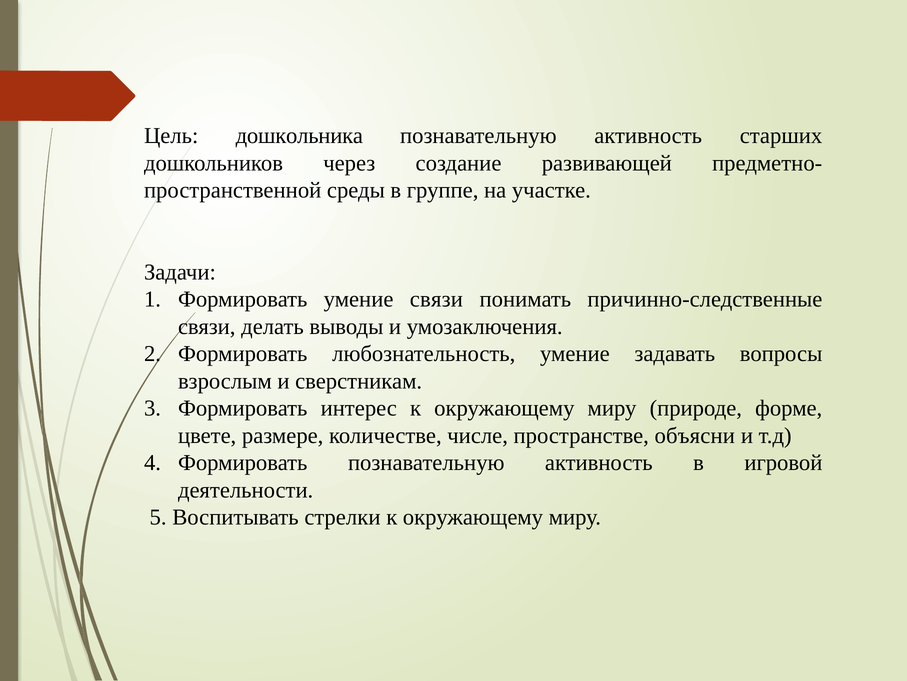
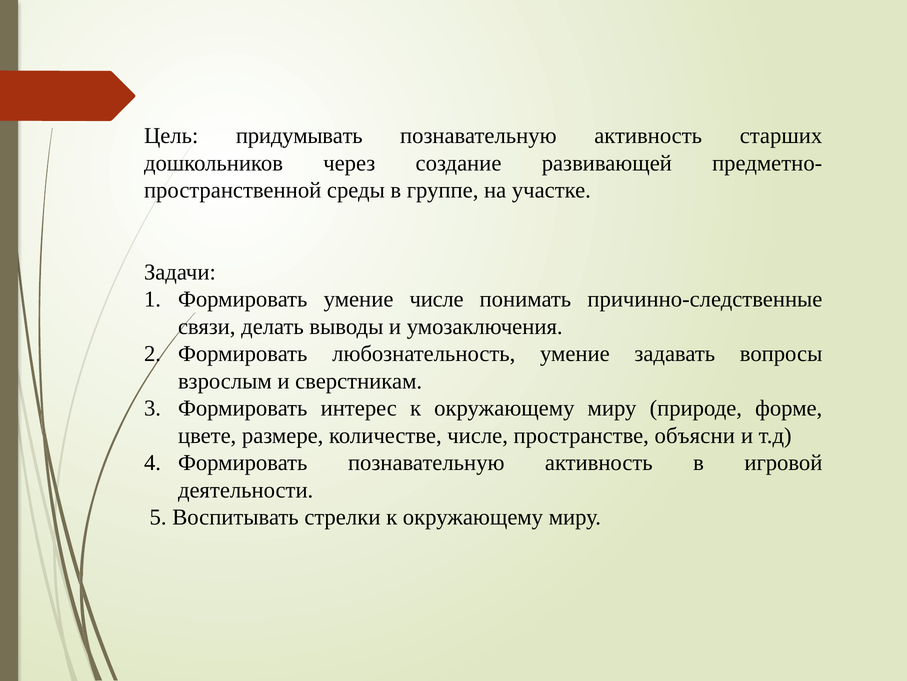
дошкольника: дошкольника -> придумывать
умение связи: связи -> числе
